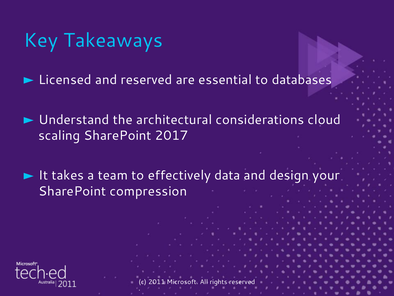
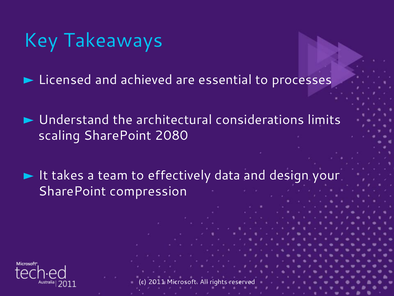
and reserved: reserved -> achieved
databases: databases -> processes
cloud: cloud -> limits
2017: 2017 -> 2080
